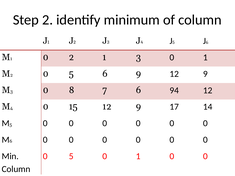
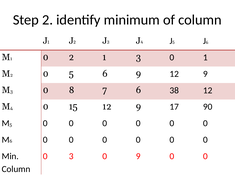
94: 94 -> 38
14: 14 -> 90
5 at (71, 156): 5 -> 3
1 at (138, 156): 1 -> 9
